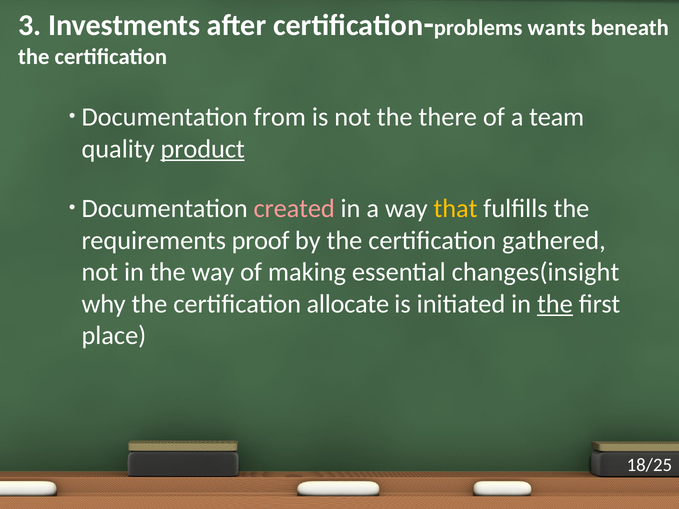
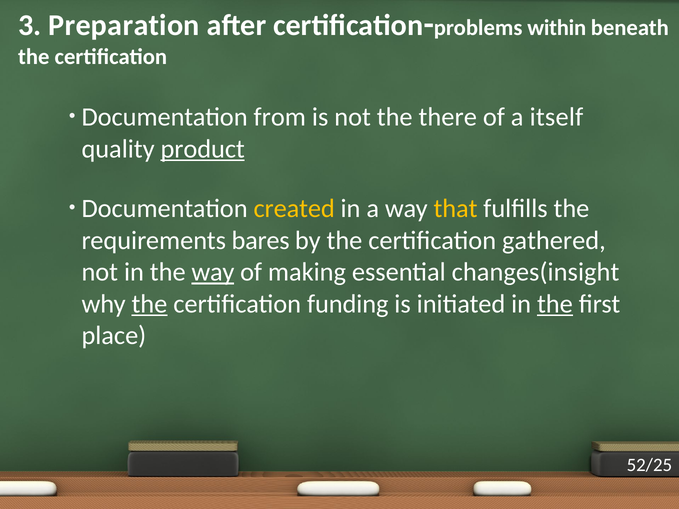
Investments: Investments -> Preparation
wants: wants -> within
team: team -> itself
created colour: pink -> yellow
proof: proof -> bares
way at (213, 272) underline: none -> present
the at (149, 304) underline: none -> present
allocate: allocate -> funding
18/25: 18/25 -> 52/25
